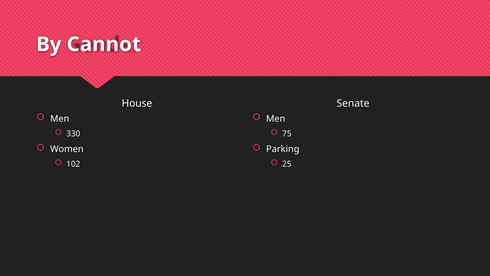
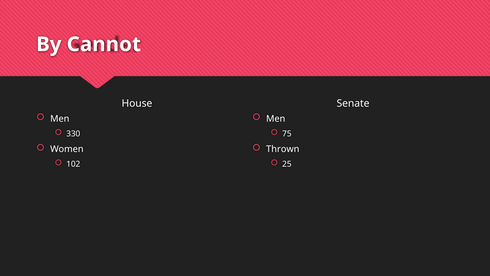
Parking: Parking -> Thrown
